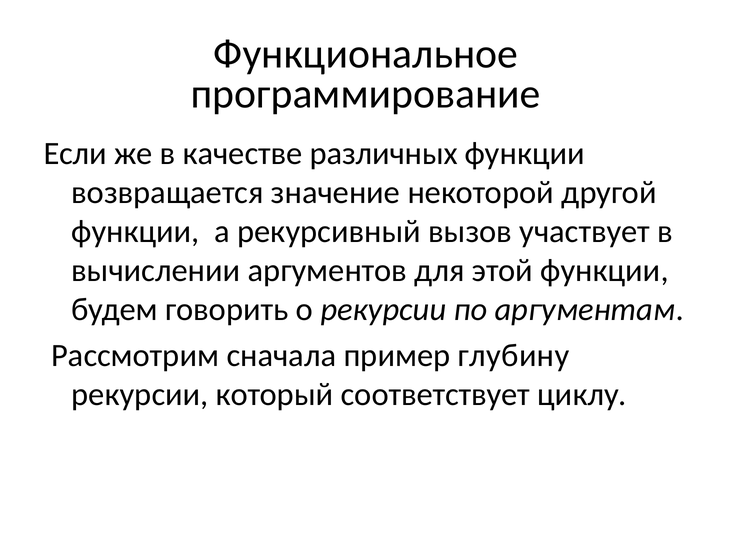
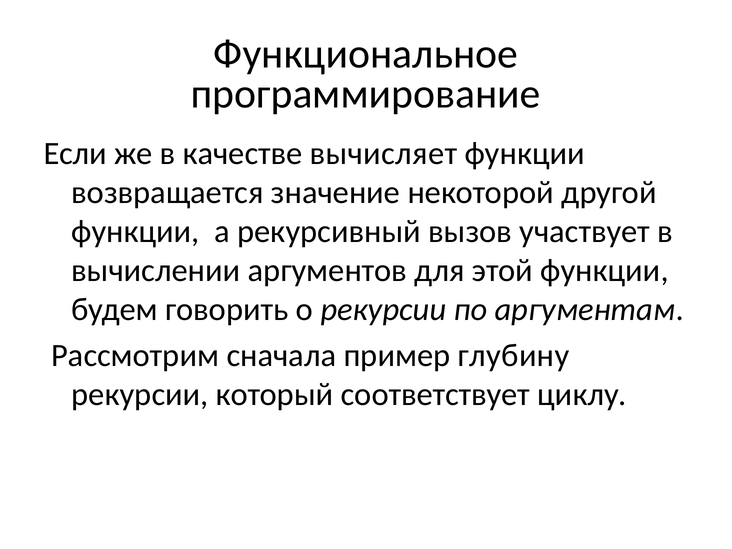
различных: различных -> вычисляет
